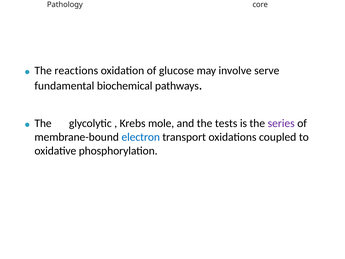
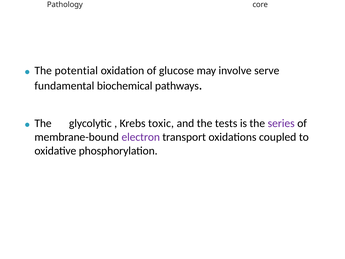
reactions: reactions -> potential
mole: mole -> toxic
electron colour: blue -> purple
